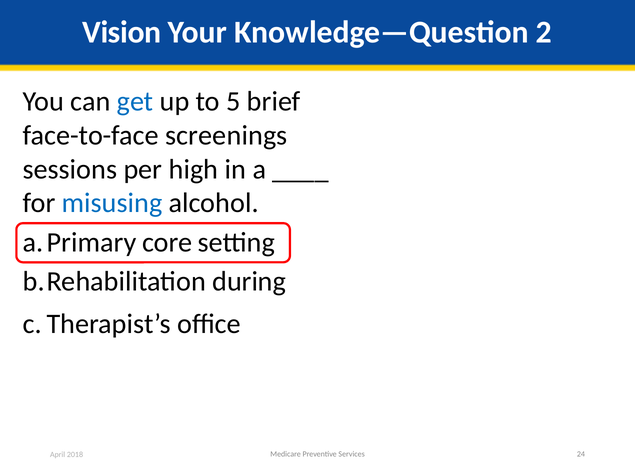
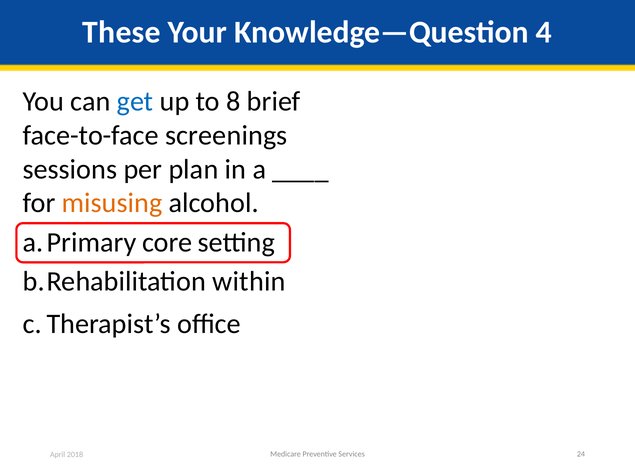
Vision: Vision -> These
2: 2 -> 4
5: 5 -> 8
high: high -> plan
misusing colour: blue -> orange
during: during -> within
